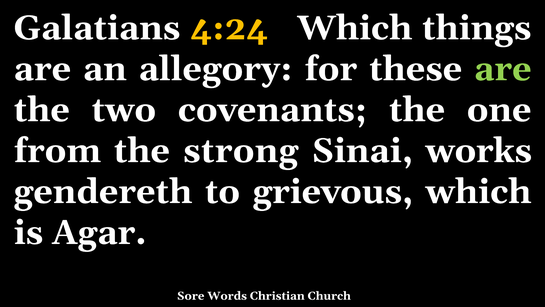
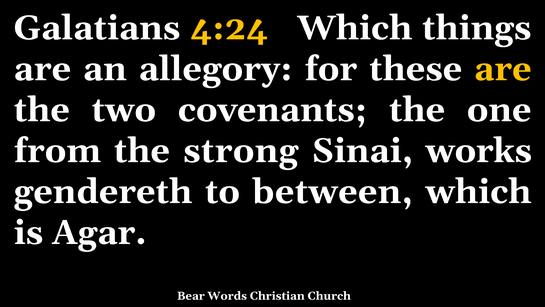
are at (503, 69) colour: light green -> yellow
grievous: grievous -> between
Sore: Sore -> Bear
